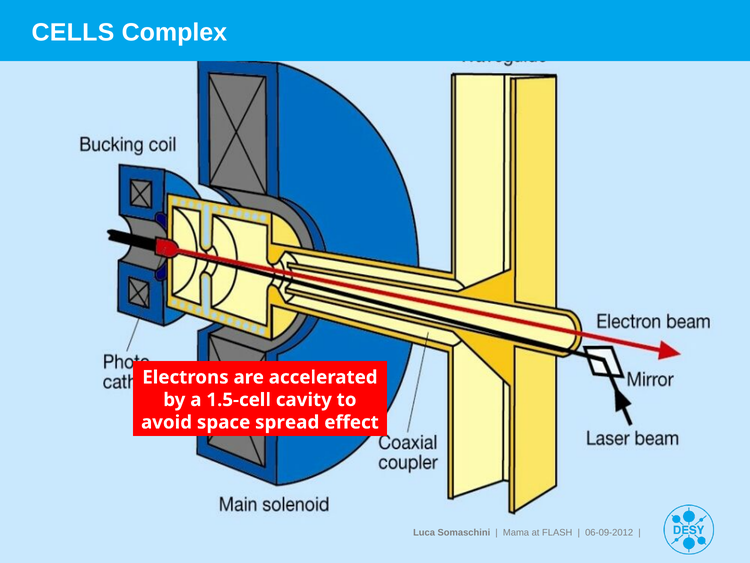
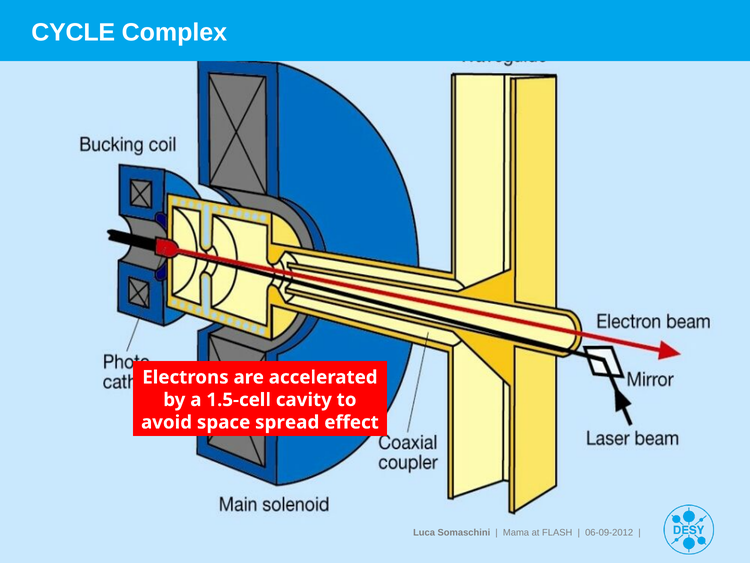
CELLS: CELLS -> CYCLE
